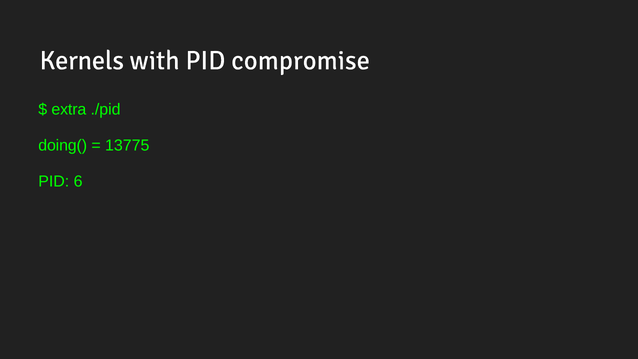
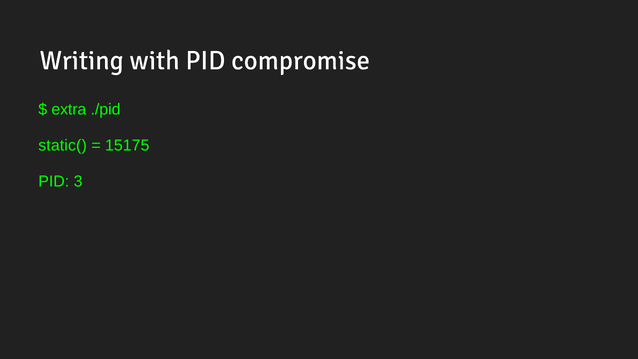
Kernels: Kernels -> Writing
doing(: doing( -> static(
13775: 13775 -> 15175
6: 6 -> 3
